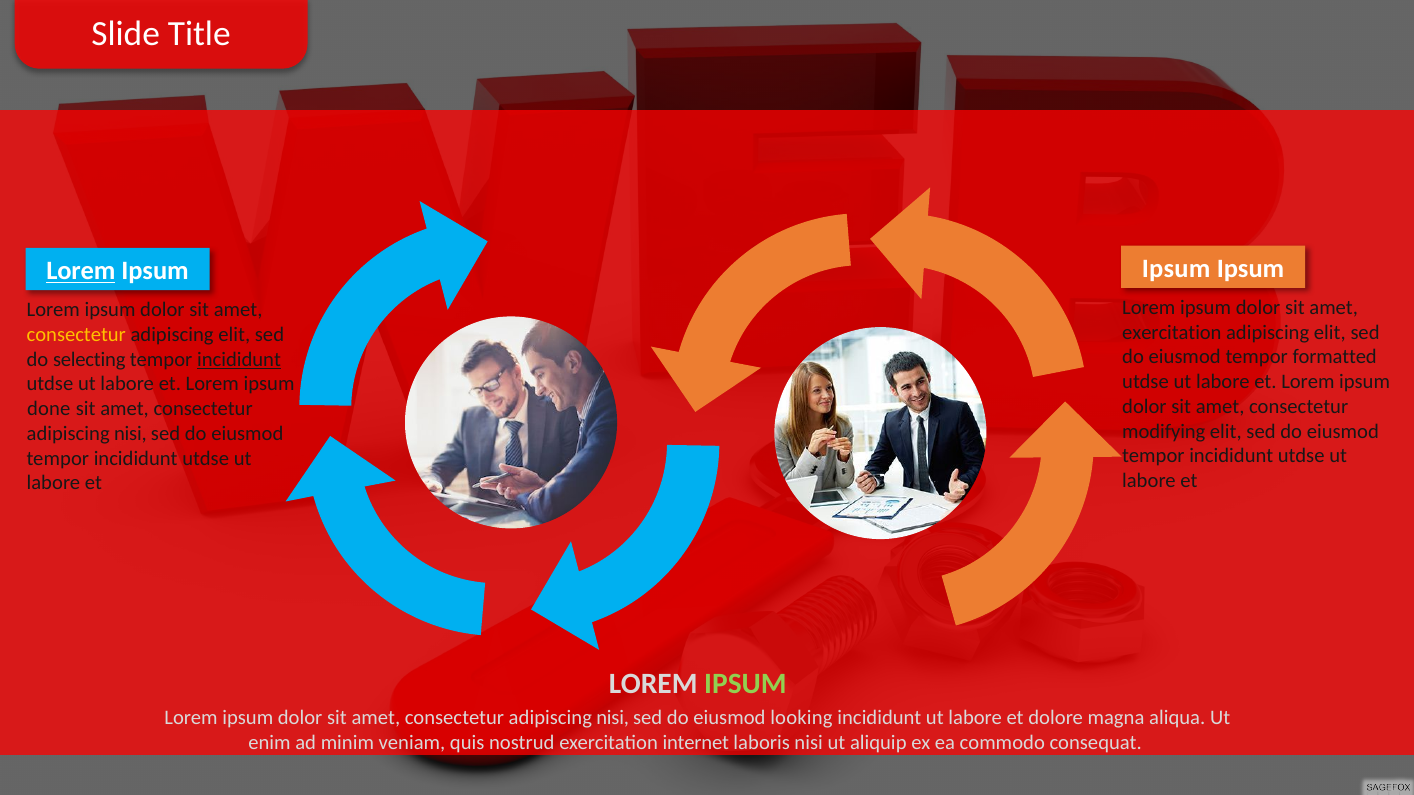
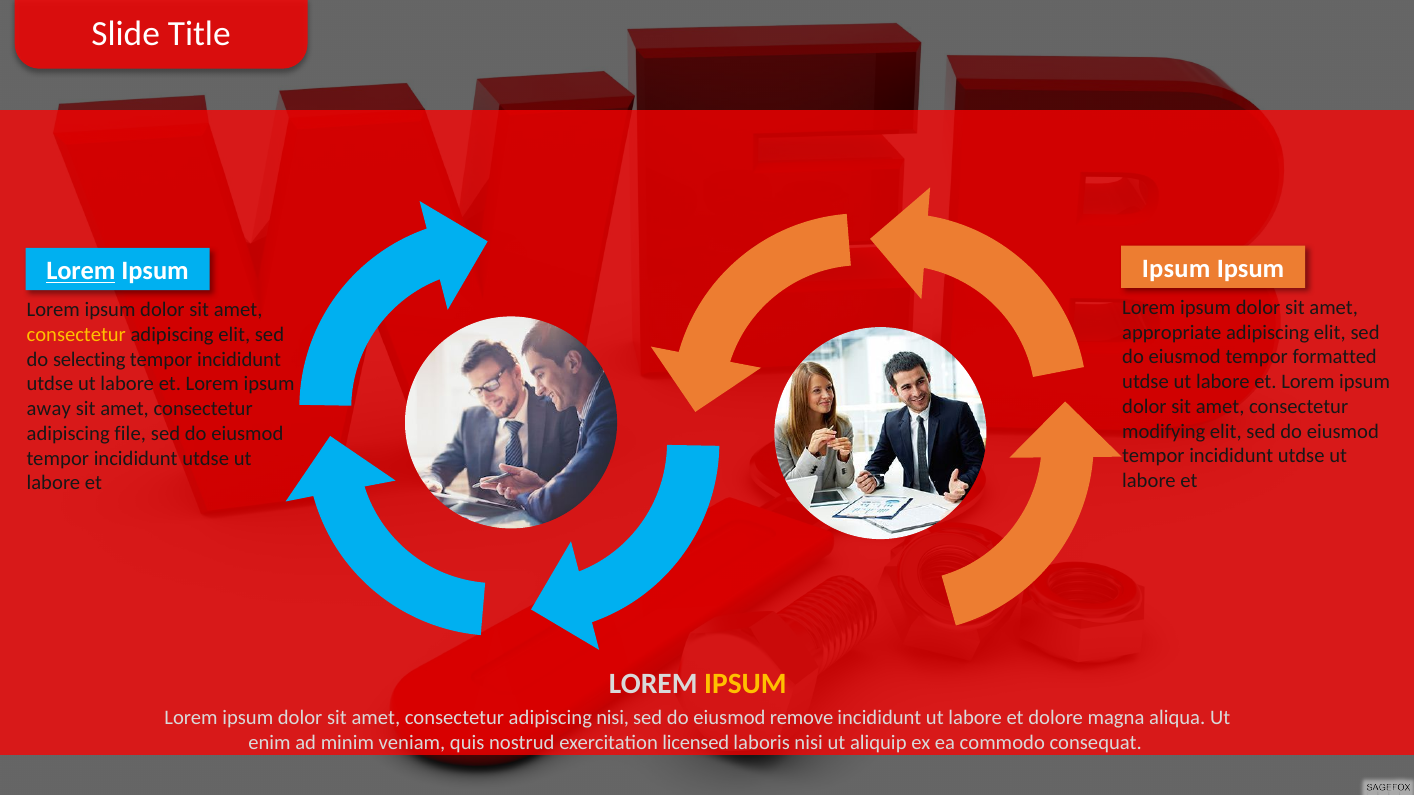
exercitation at (1172, 332): exercitation -> appropriate
incididunt at (239, 360) underline: present -> none
done: done -> away
nisi at (130, 434): nisi -> file
IPSUM at (745, 684) colour: light green -> yellow
looking: looking -> remove
internet: internet -> licensed
